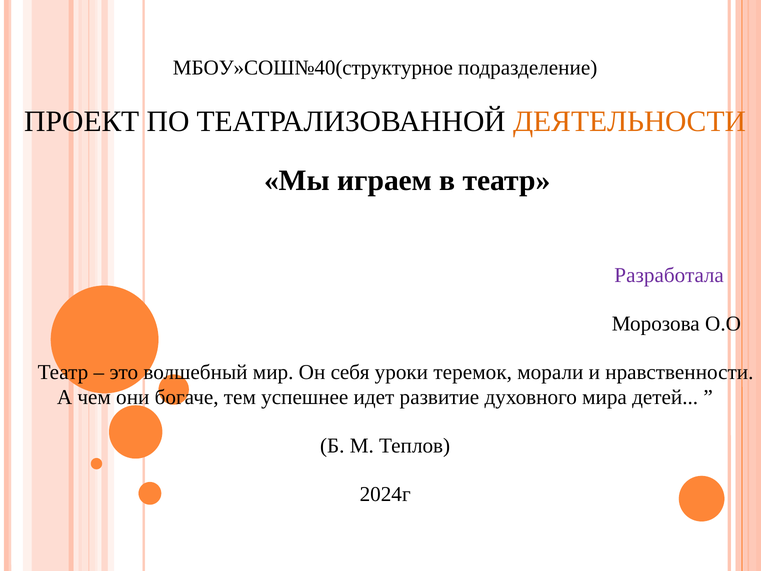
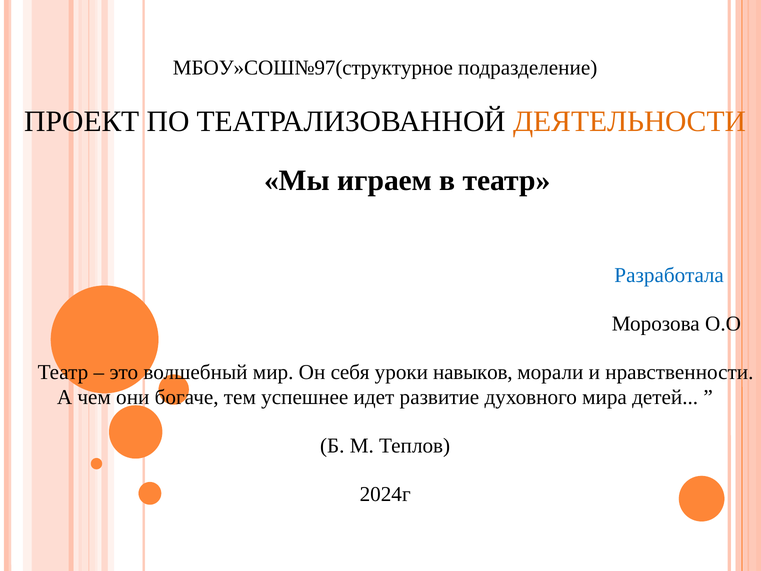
МБОУ»СОШ№40(структурное: МБОУ»СОШ№40(структурное -> МБОУ»СОШ№97(структурное
Разработала colour: purple -> blue
теремок: теремок -> навыков
